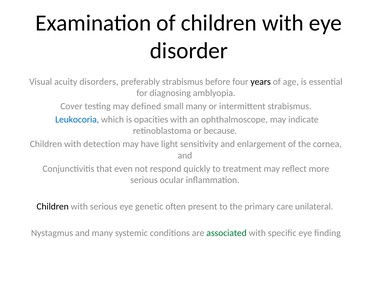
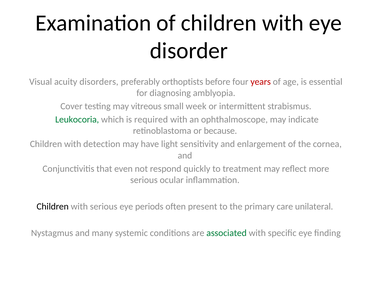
preferably strabismus: strabismus -> orthoptists
years colour: black -> red
defined: defined -> vitreous
small many: many -> week
Leukocoria colour: blue -> green
opacities: opacities -> required
genetic: genetic -> periods
